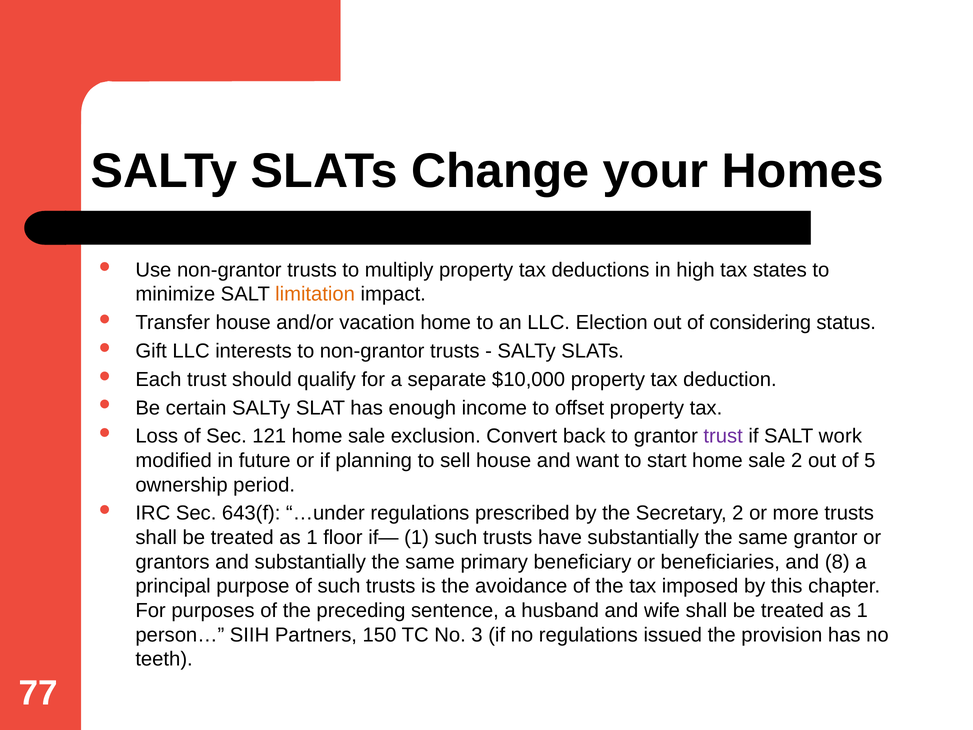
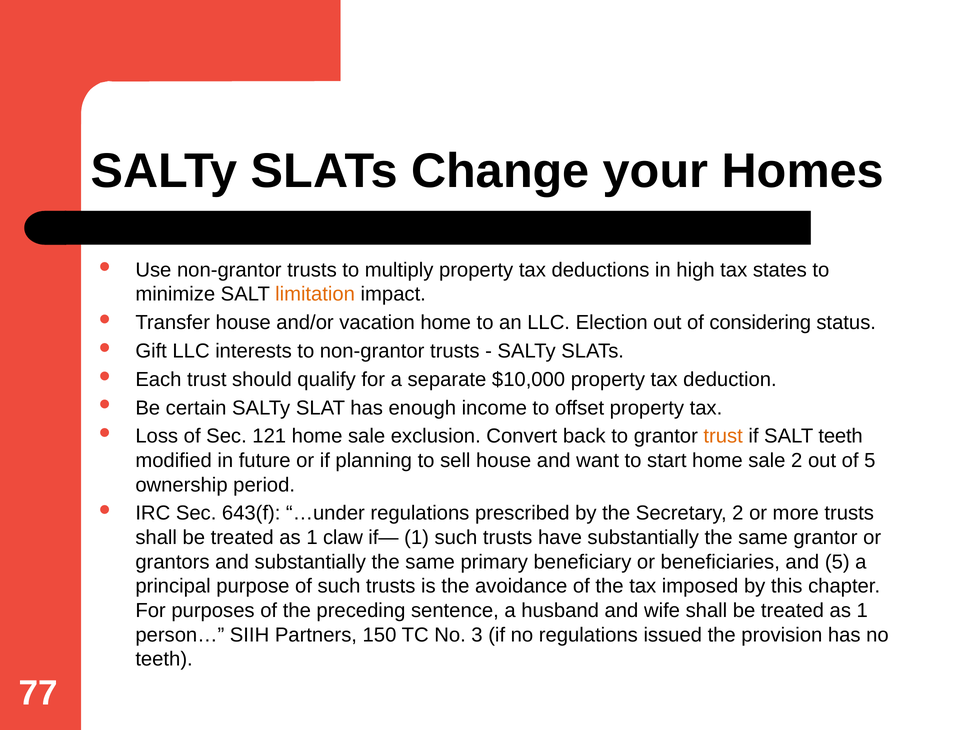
trust at (723, 436) colour: purple -> orange
SALT work: work -> teeth
floor: floor -> claw
and 8: 8 -> 5
